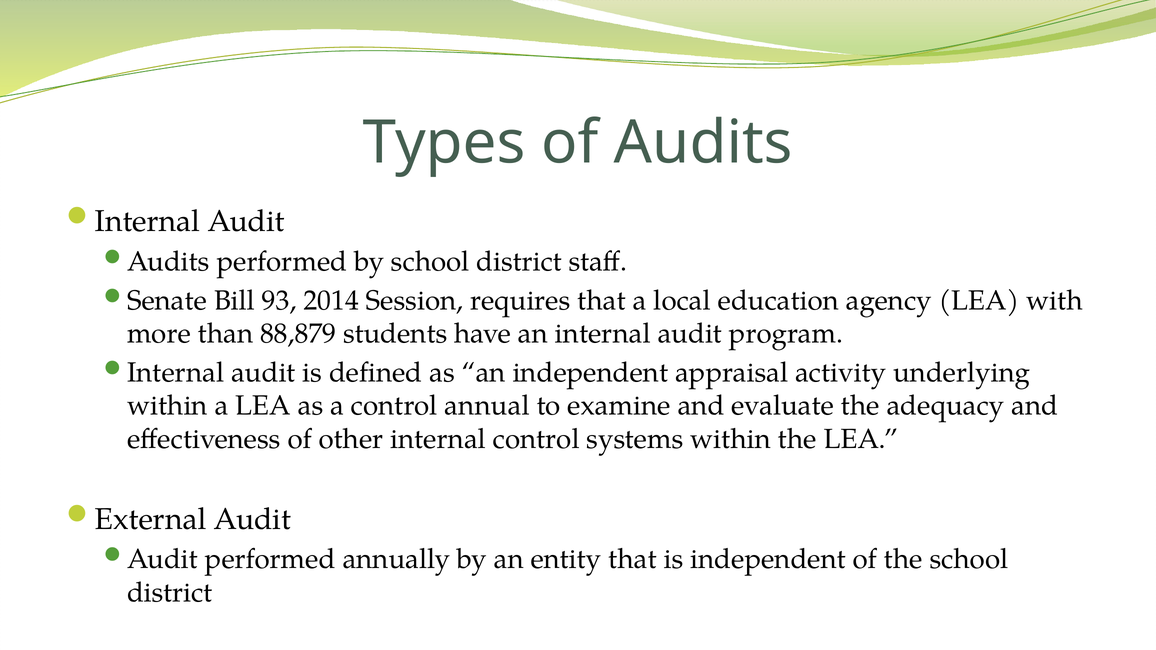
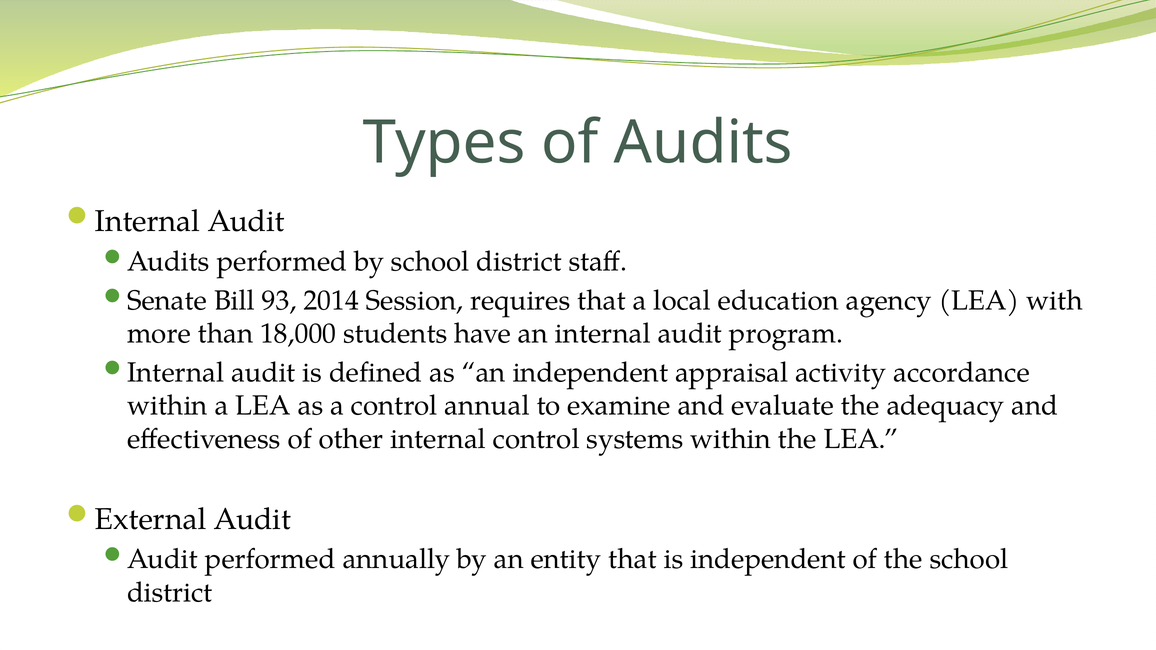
88,879: 88,879 -> 18,000
underlying: underlying -> accordance
